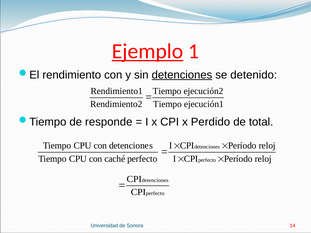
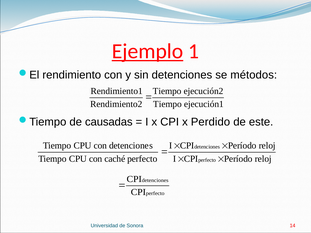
detenciones underline: present -> none
detenido: detenido -> métodos
responde: responde -> causadas
total: total -> este
